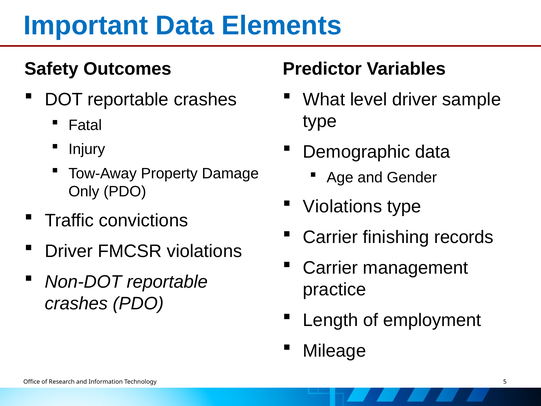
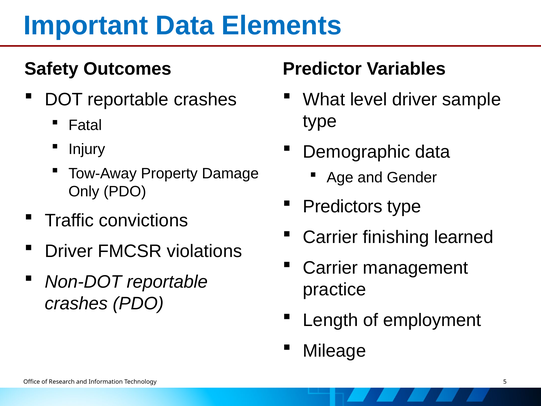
Violations at (343, 207): Violations -> Predictors
records: records -> learned
